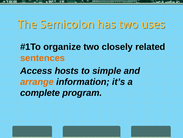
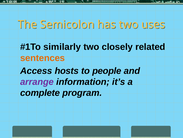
organize: organize -> similarly
simple: simple -> people
arrange colour: orange -> purple
